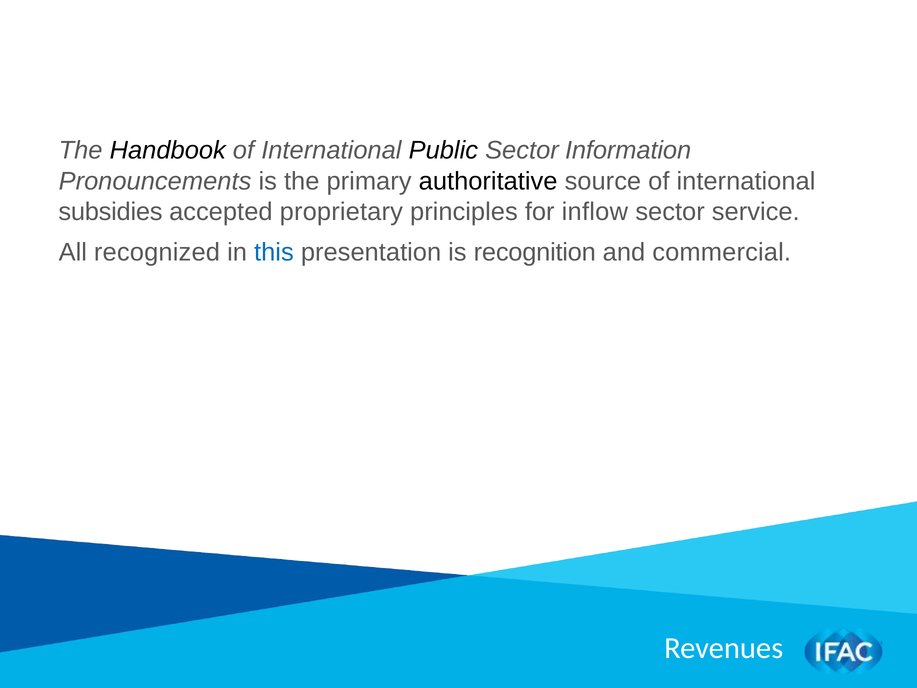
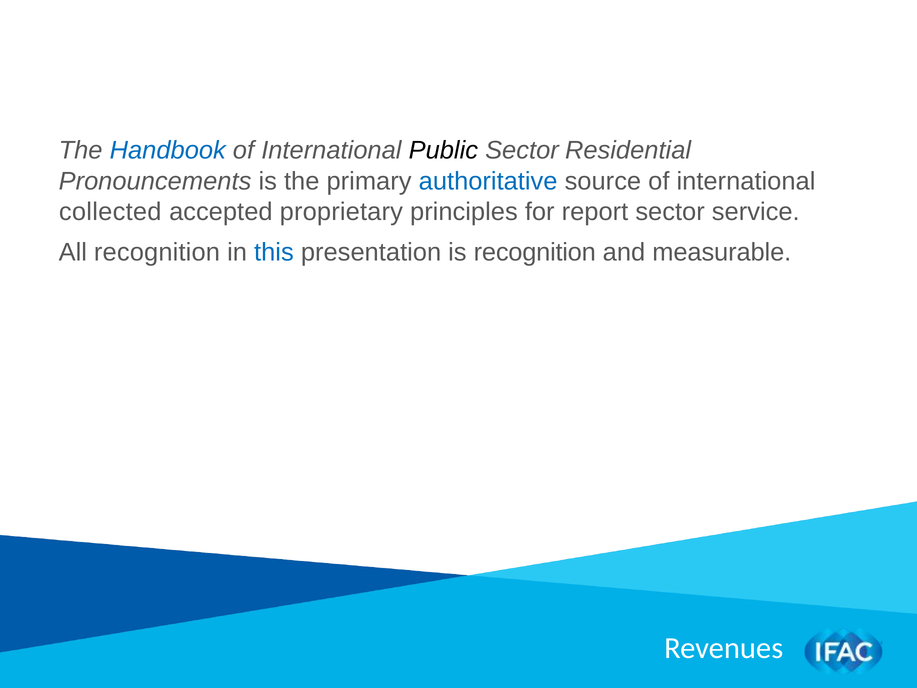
Handbook colour: black -> blue
Information: Information -> Residential
authoritative colour: black -> blue
subsidies: subsidies -> collected
inflow: inflow -> report
All recognized: recognized -> recognition
commercial: commercial -> measurable
